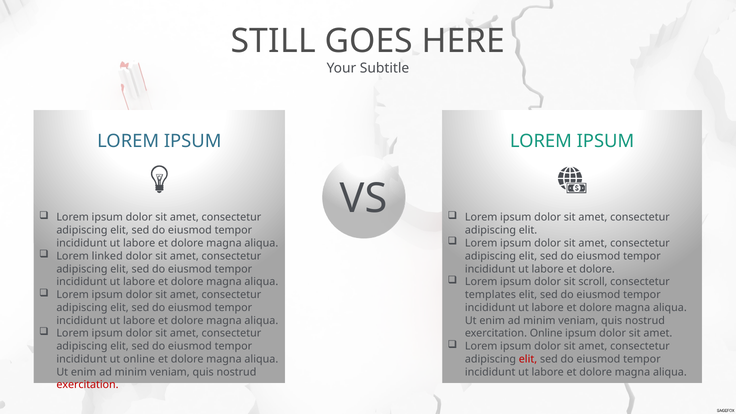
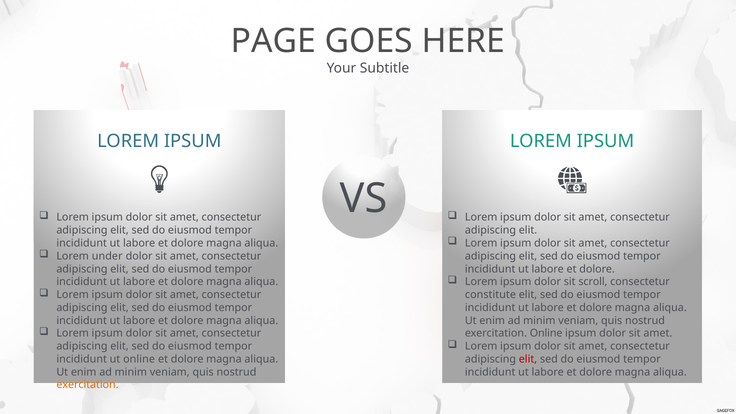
STILL: STILL -> PAGE
linked: linked -> under
templates: templates -> constitute
exercitation at (87, 385) colour: red -> orange
